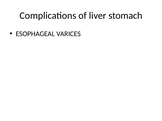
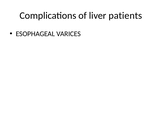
stomach: stomach -> patients
